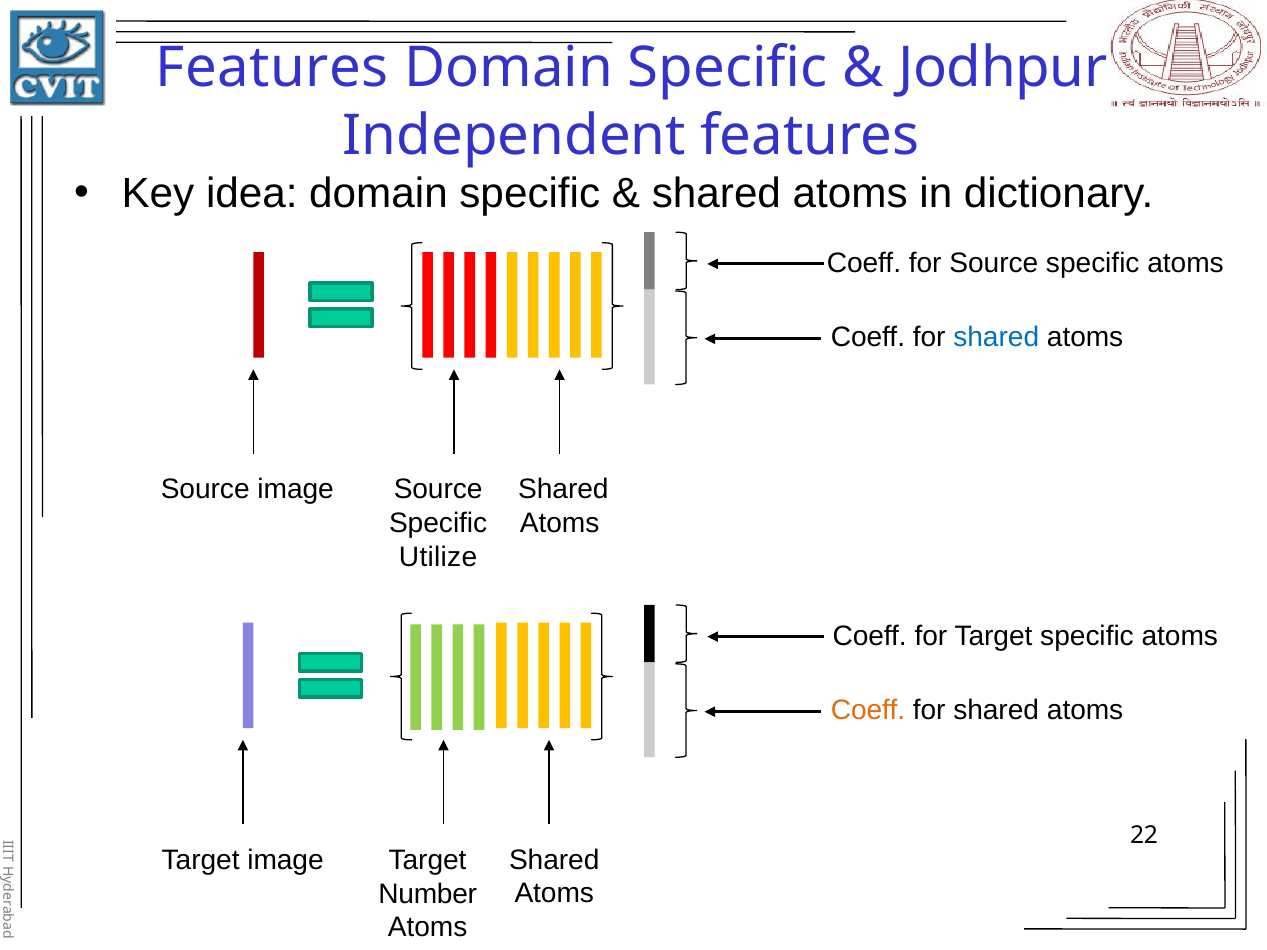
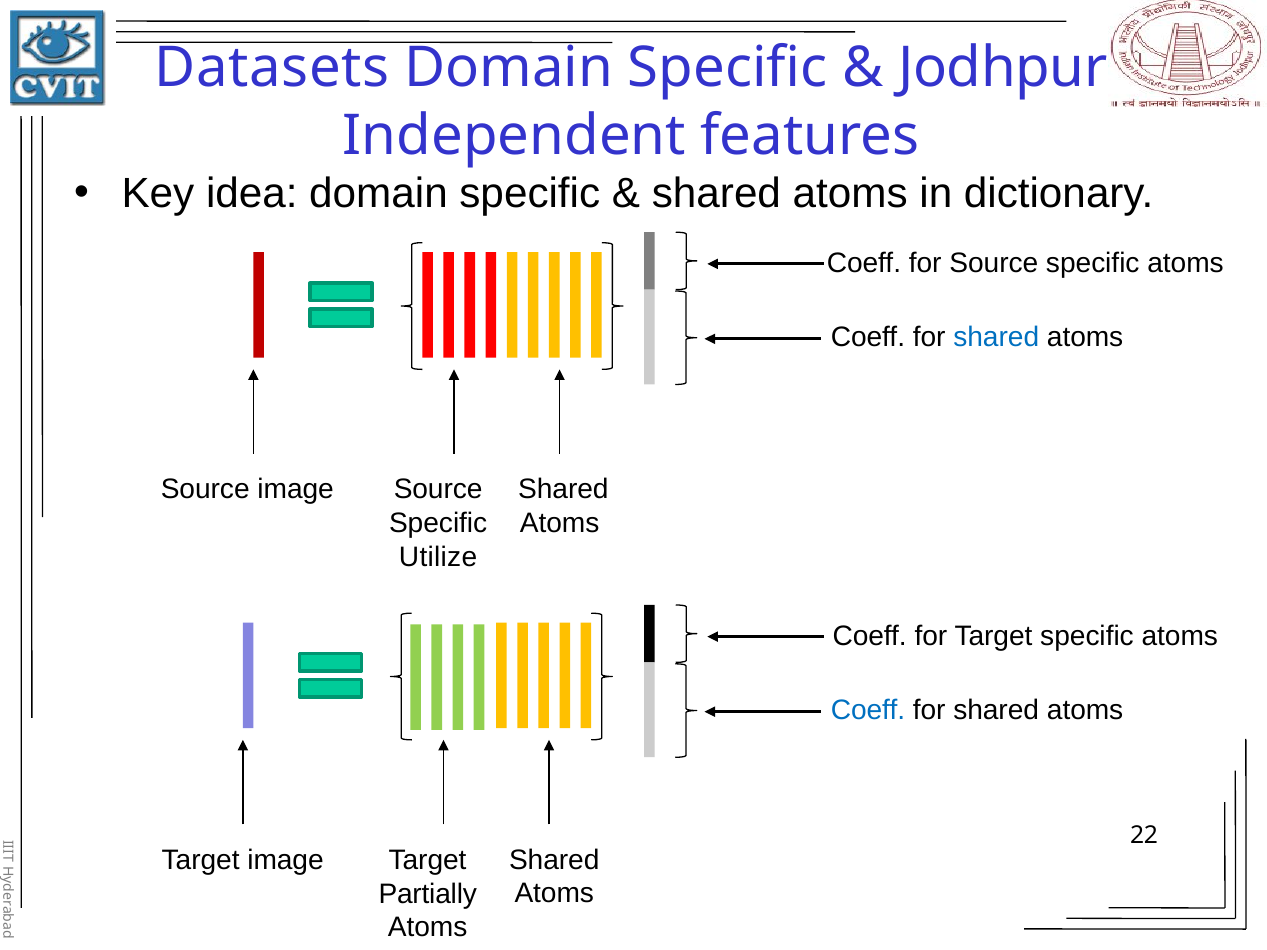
Features at (272, 68): Features -> Datasets
Coeff at (868, 710) colour: orange -> blue
Number: Number -> Partially
